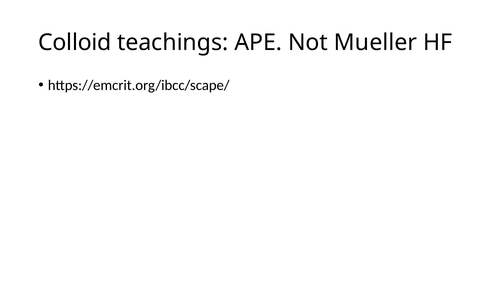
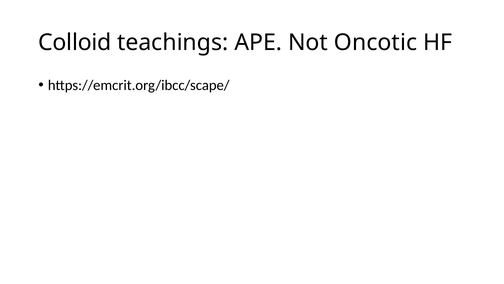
Mueller: Mueller -> Oncotic
